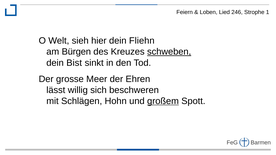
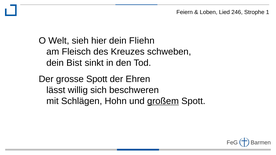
Bürgen: Bürgen -> Fleisch
schweben underline: present -> none
grosse Meer: Meer -> Spott
